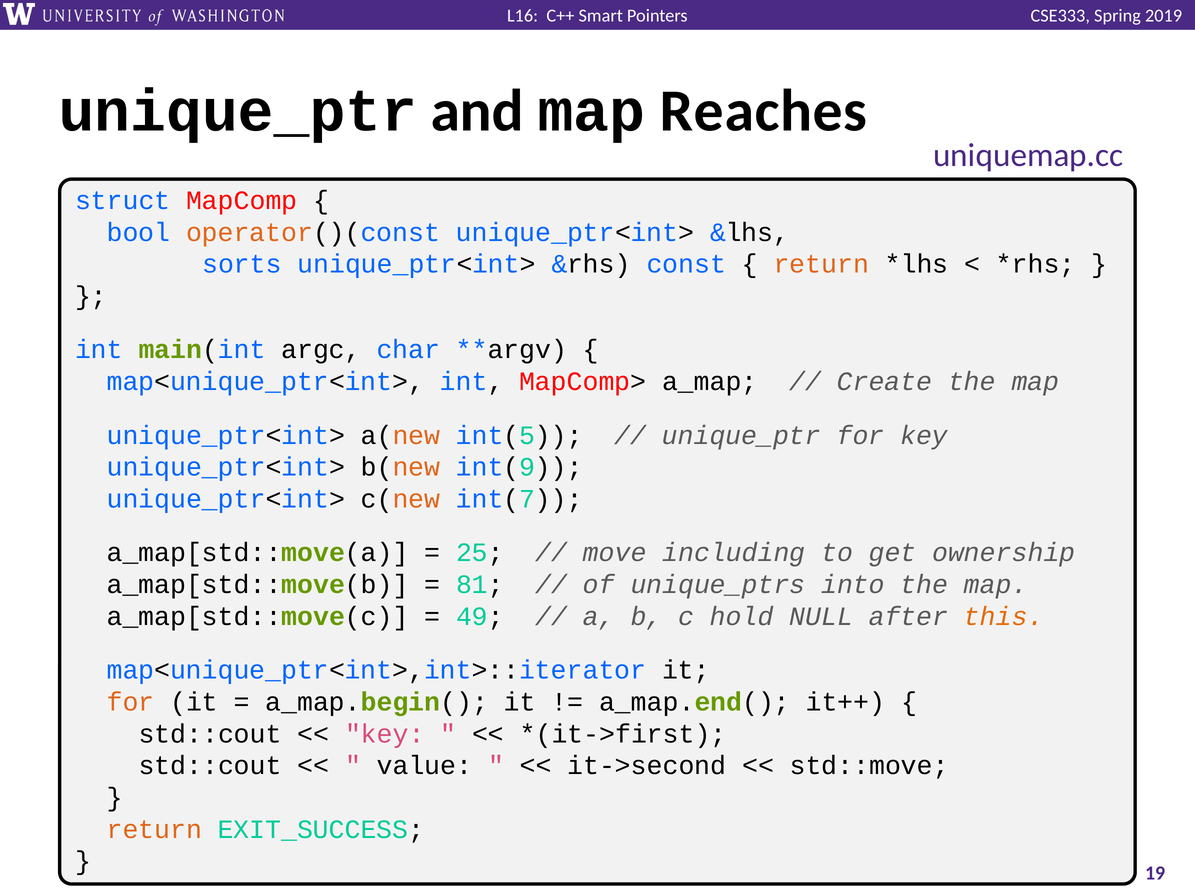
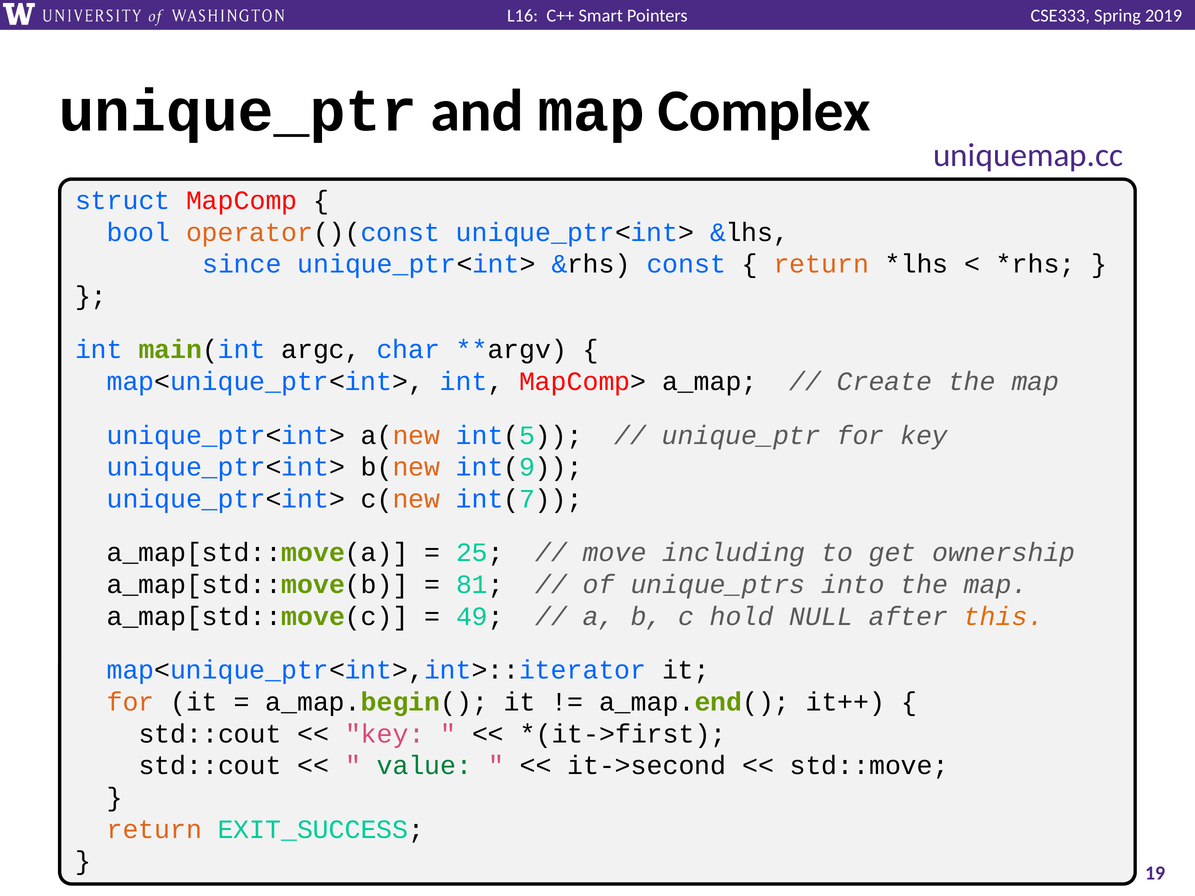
Reaches: Reaches -> Complex
sorts: sorts -> since
value colour: black -> green
